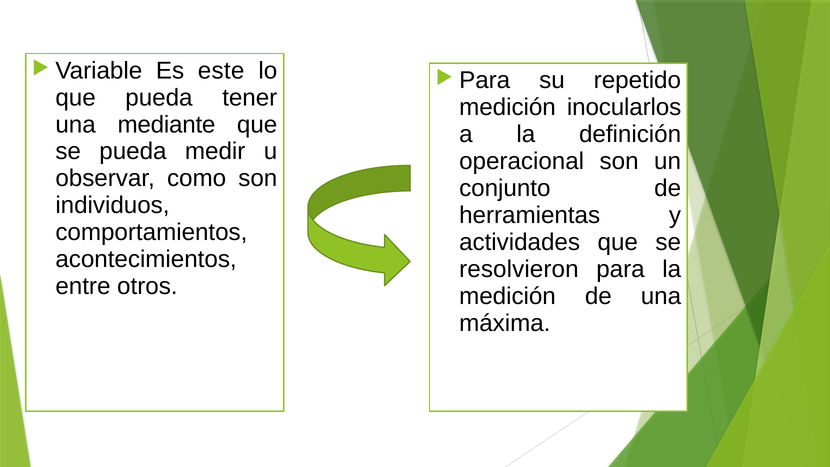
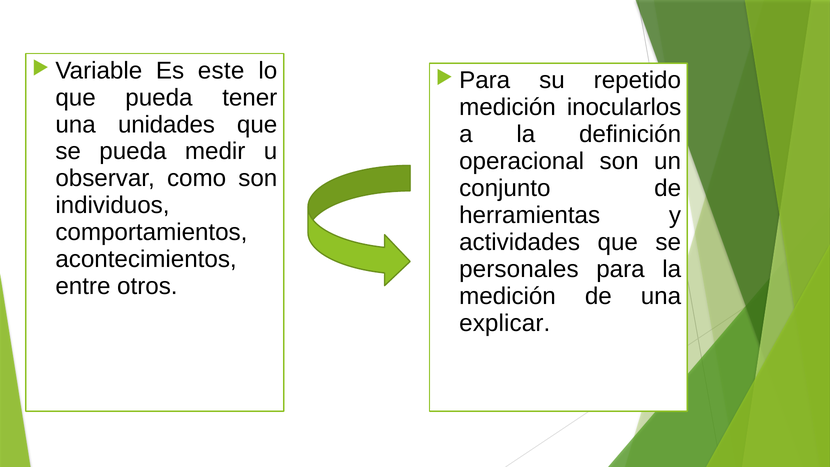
mediante: mediante -> unidades
resolvieron: resolvieron -> personales
máxima: máxima -> explicar
